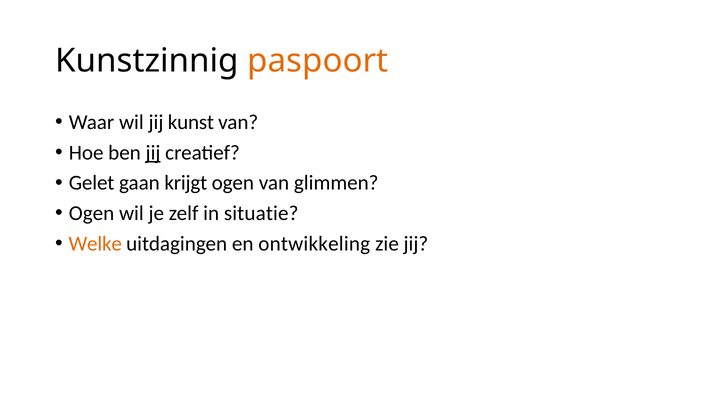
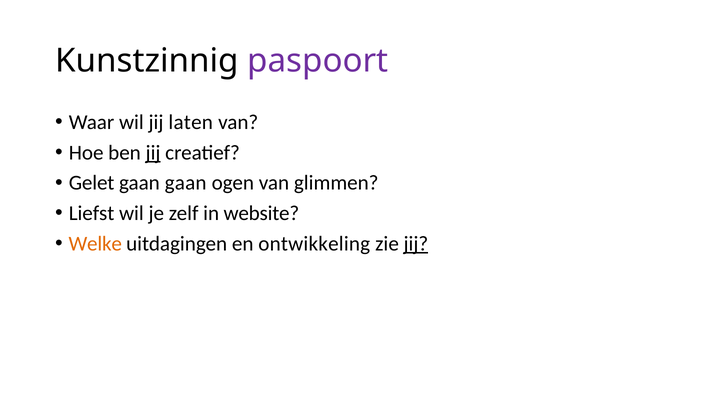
paspoort colour: orange -> purple
kunst: kunst -> laten
gaan krijgt: krijgt -> gaan
Ogen at (92, 213): Ogen -> Liefst
situatie: situatie -> website
jij at (416, 244) underline: none -> present
